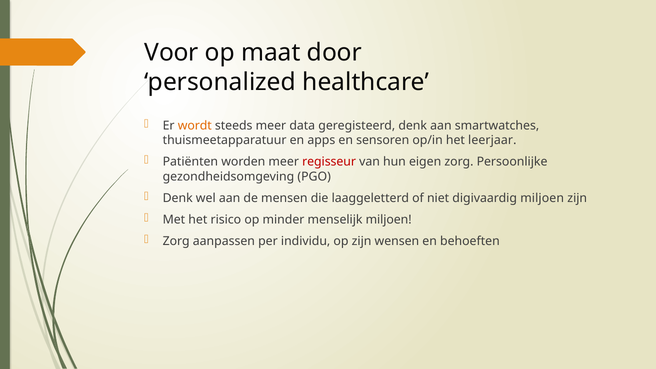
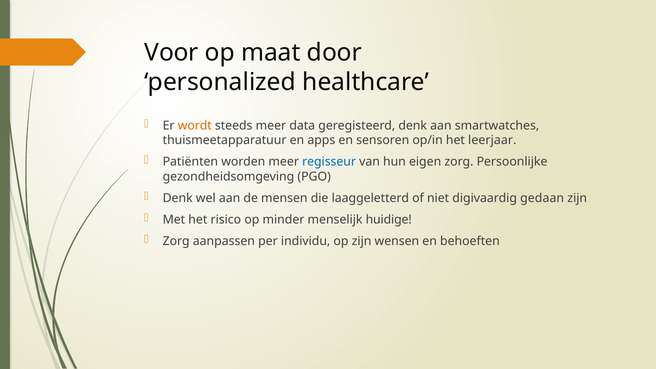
regisseur colour: red -> blue
digivaardig miljoen: miljoen -> gedaan
menselijk miljoen: miljoen -> huidige
